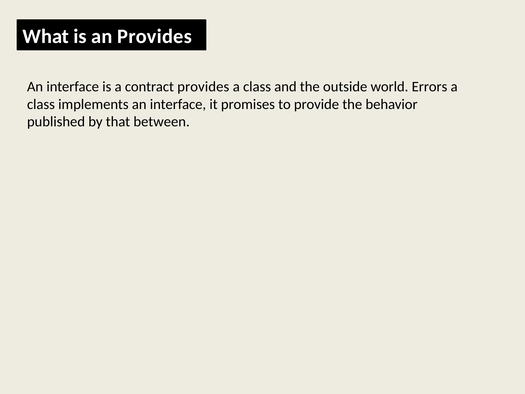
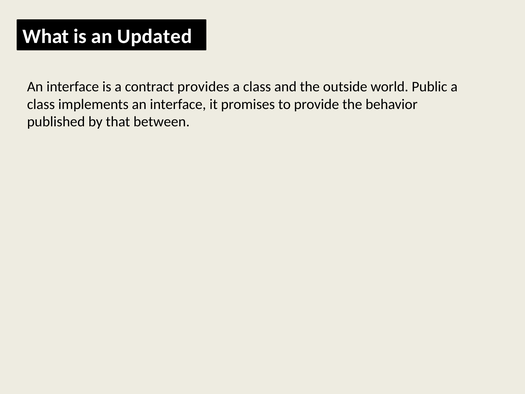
an Provides: Provides -> Updated
Errors: Errors -> Public
